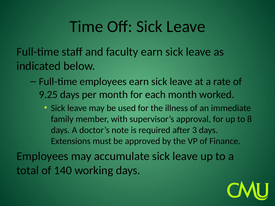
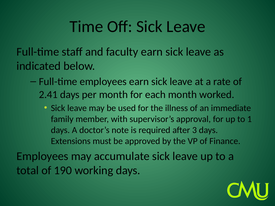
9.25: 9.25 -> 2.41
8: 8 -> 1
140: 140 -> 190
